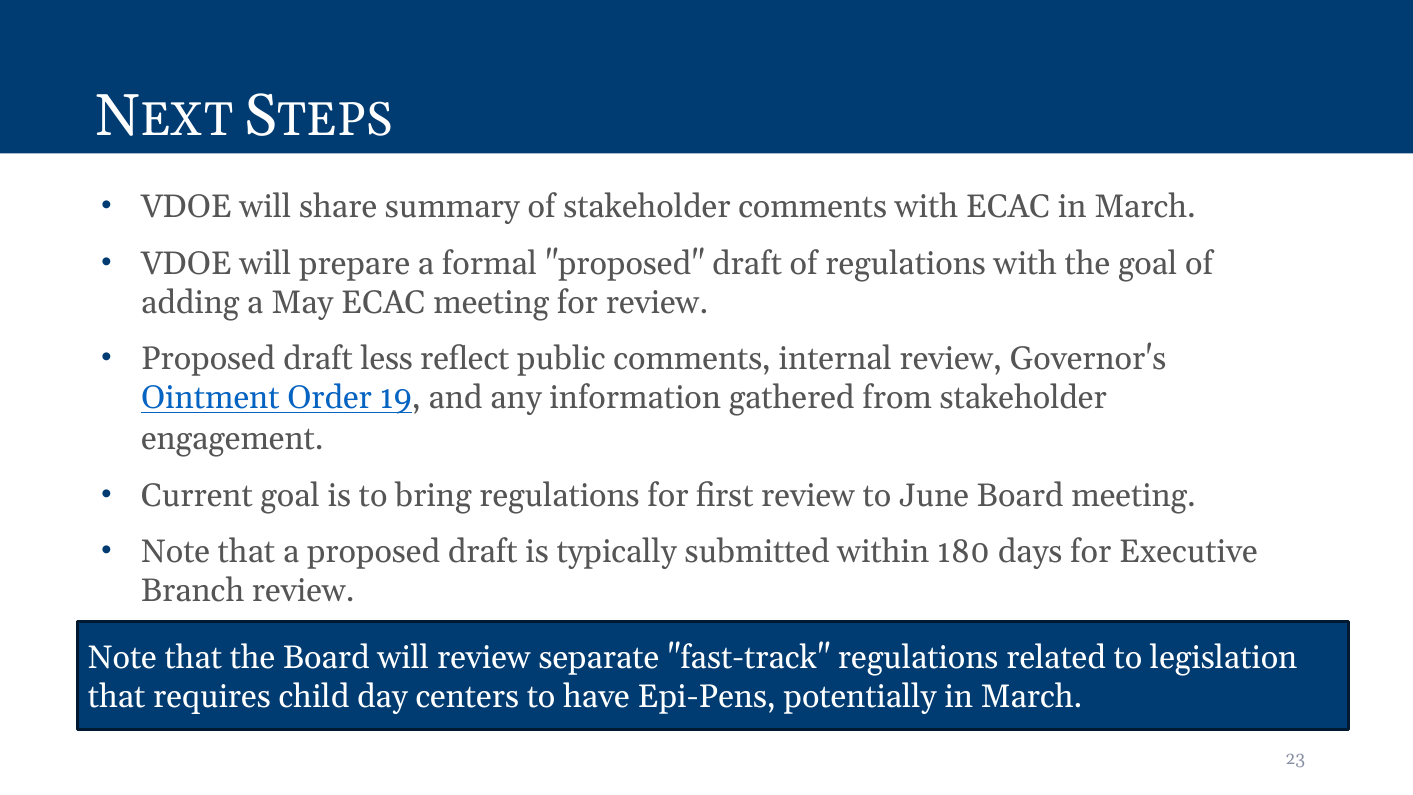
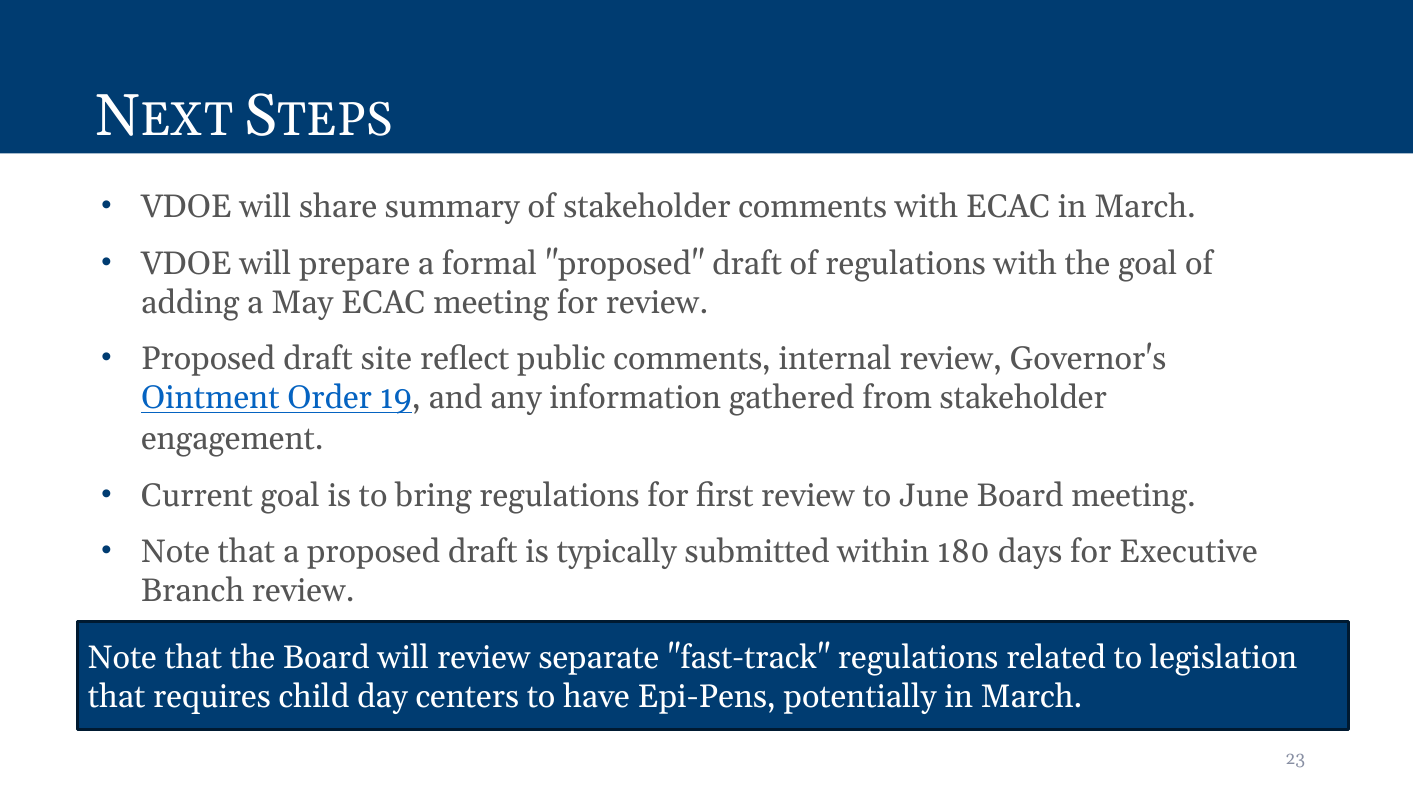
less: less -> site
